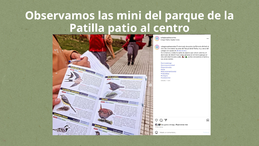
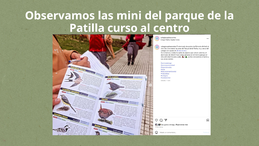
patio: patio -> curso
